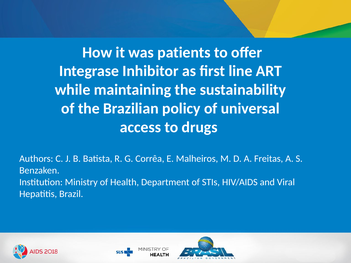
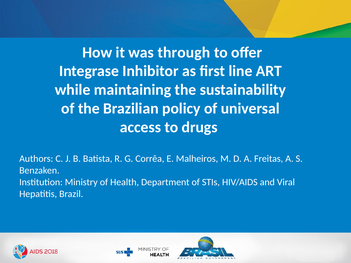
patients: patients -> through
